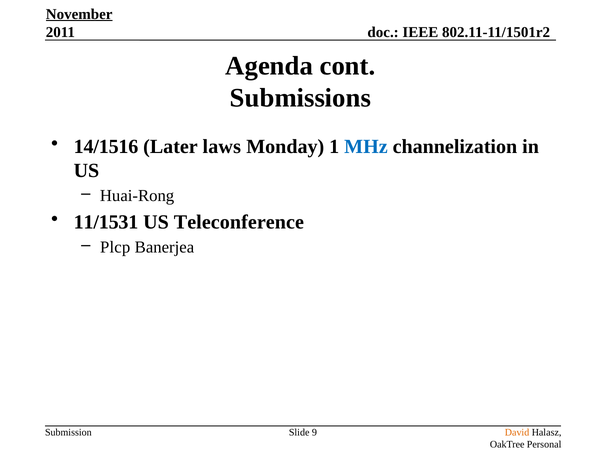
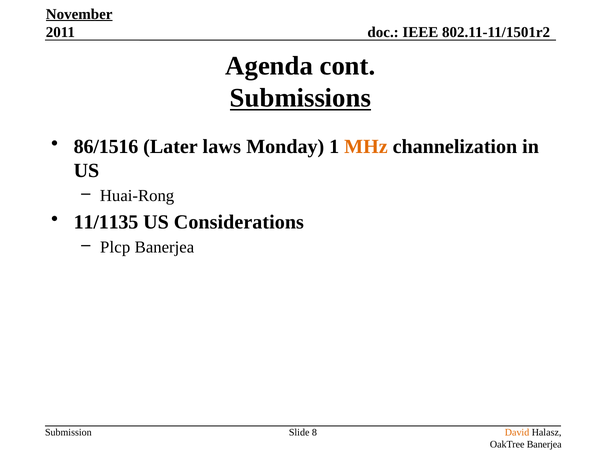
Submissions underline: none -> present
14/1516: 14/1516 -> 86/1516
MHz colour: blue -> orange
11/1531: 11/1531 -> 11/1135
Teleconference: Teleconference -> Considerations
9: 9 -> 8
OakTree Personal: Personal -> Banerjea
